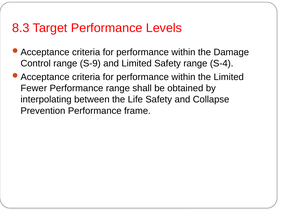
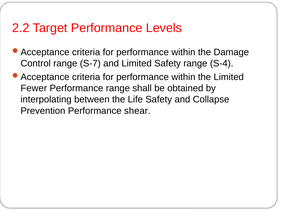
8.3: 8.3 -> 2.2
S-9: S-9 -> S-7
frame: frame -> shear
